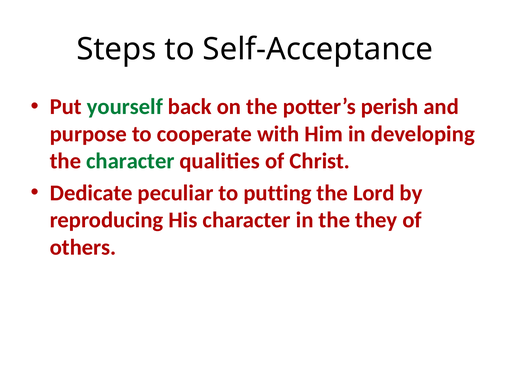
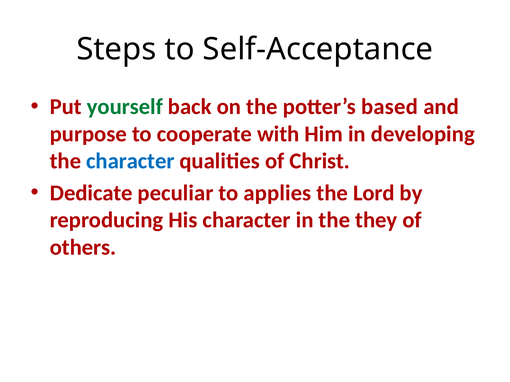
perish: perish -> based
character at (130, 161) colour: green -> blue
putting: putting -> applies
